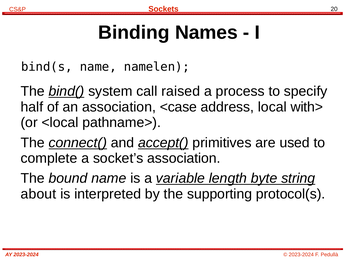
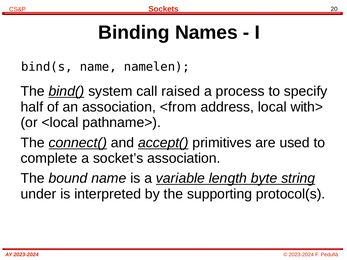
<case: <case -> <from
about: about -> under
